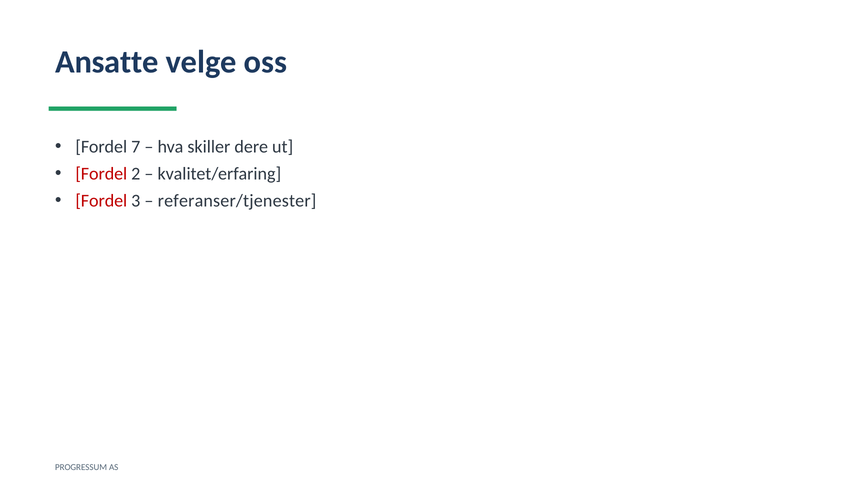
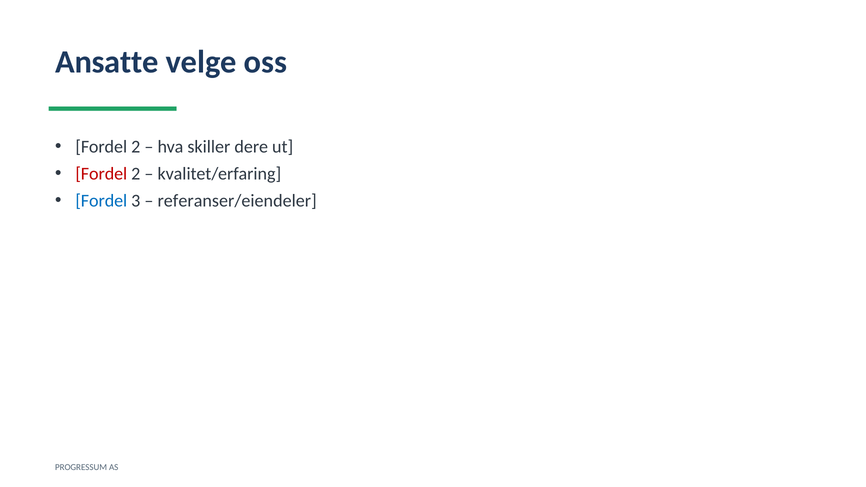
7 at (136, 147): 7 -> 2
Fordel at (101, 201) colour: red -> blue
referanser/tjenester: referanser/tjenester -> referanser/eiendeler
